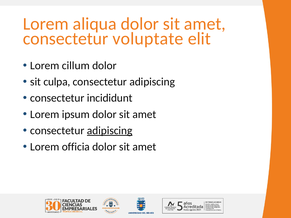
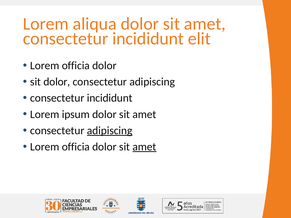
voluptate at (148, 39): voluptate -> incididunt
cillum at (76, 66): cillum -> officia
sit culpa: culpa -> dolor
amet at (144, 147) underline: none -> present
